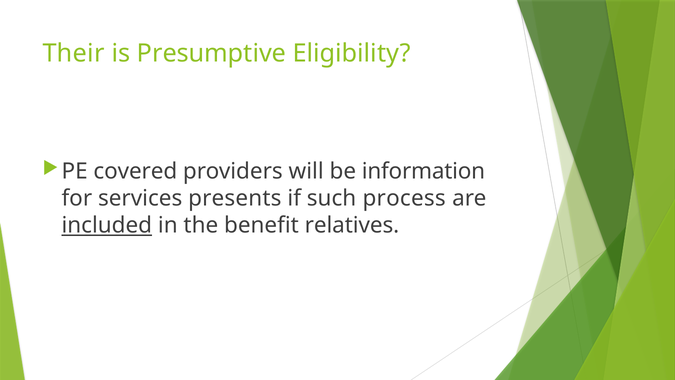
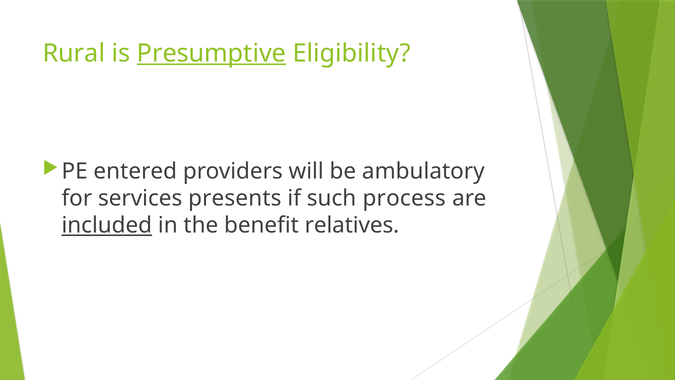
Their: Their -> Rural
Presumptive underline: none -> present
covered: covered -> entered
information: information -> ambulatory
